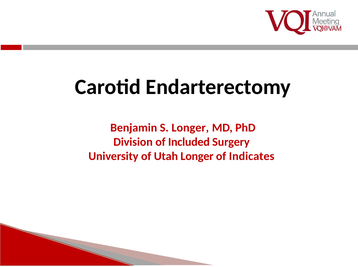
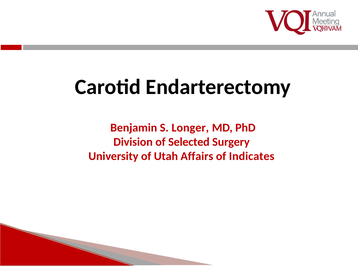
Included: Included -> Selected
Utah Longer: Longer -> Affairs
